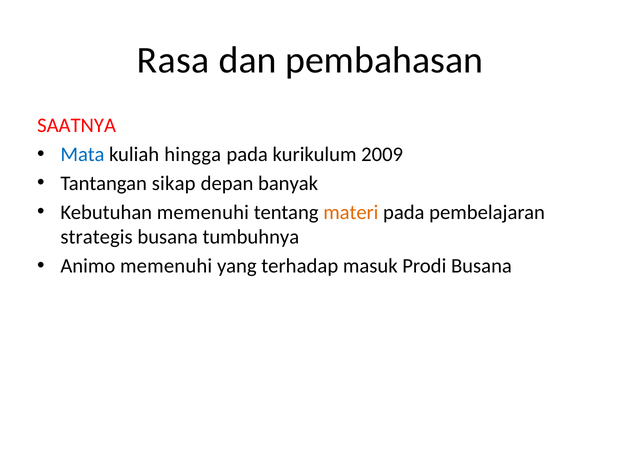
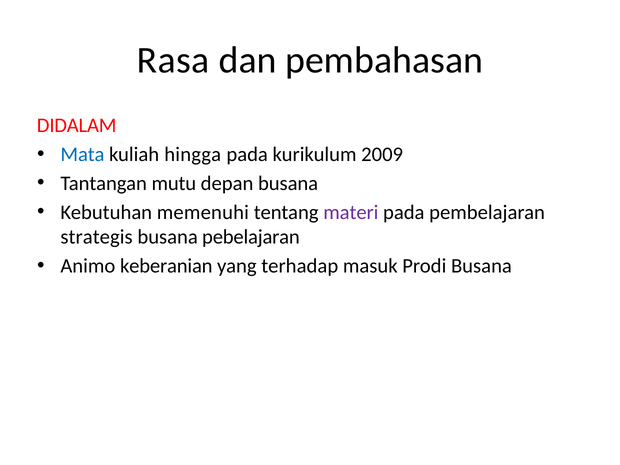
SAATNYA: SAATNYA -> DIDALAM
sikap: sikap -> mutu
depan banyak: banyak -> busana
materi colour: orange -> purple
tumbuhnya: tumbuhnya -> pebelajaran
Animo memenuhi: memenuhi -> keberanian
